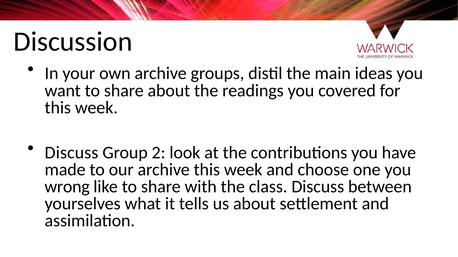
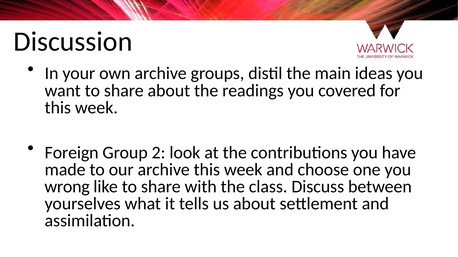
Discuss at (72, 153): Discuss -> Foreign
